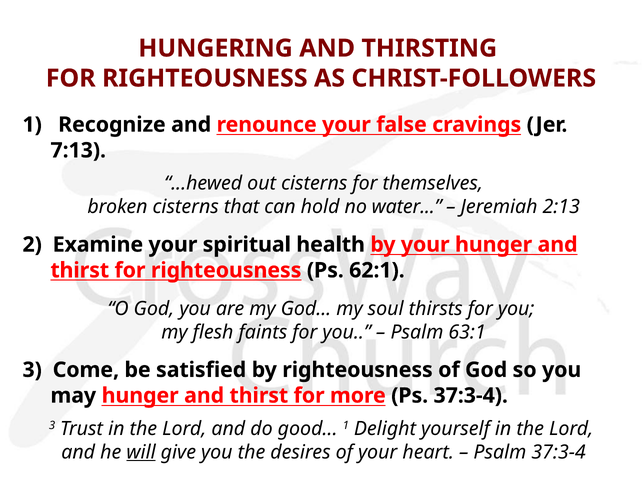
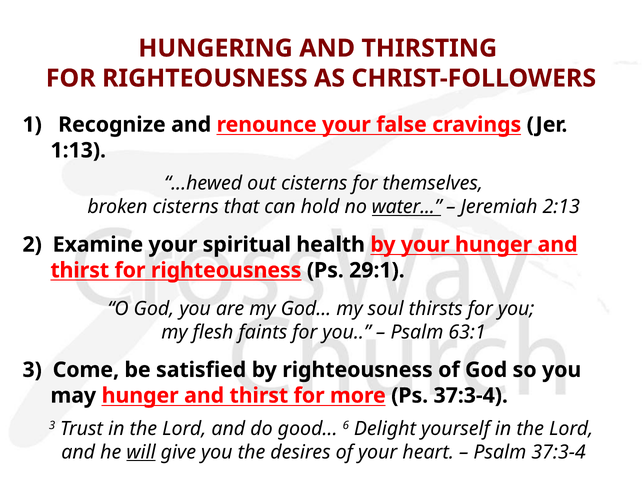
7:13: 7:13 -> 1:13
water underline: none -> present
62:1: 62:1 -> 29:1
good 1: 1 -> 6
